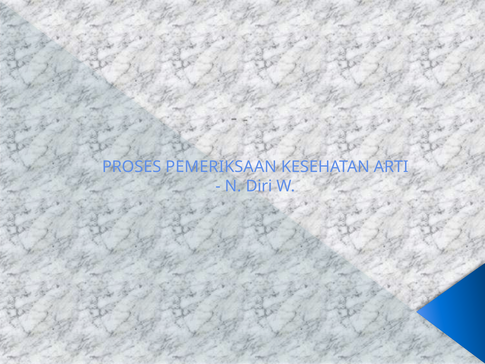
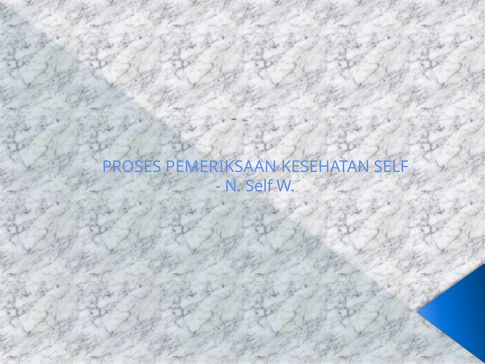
KESEHATAN ARTI: ARTI -> SELF
N Diri: Diri -> Self
